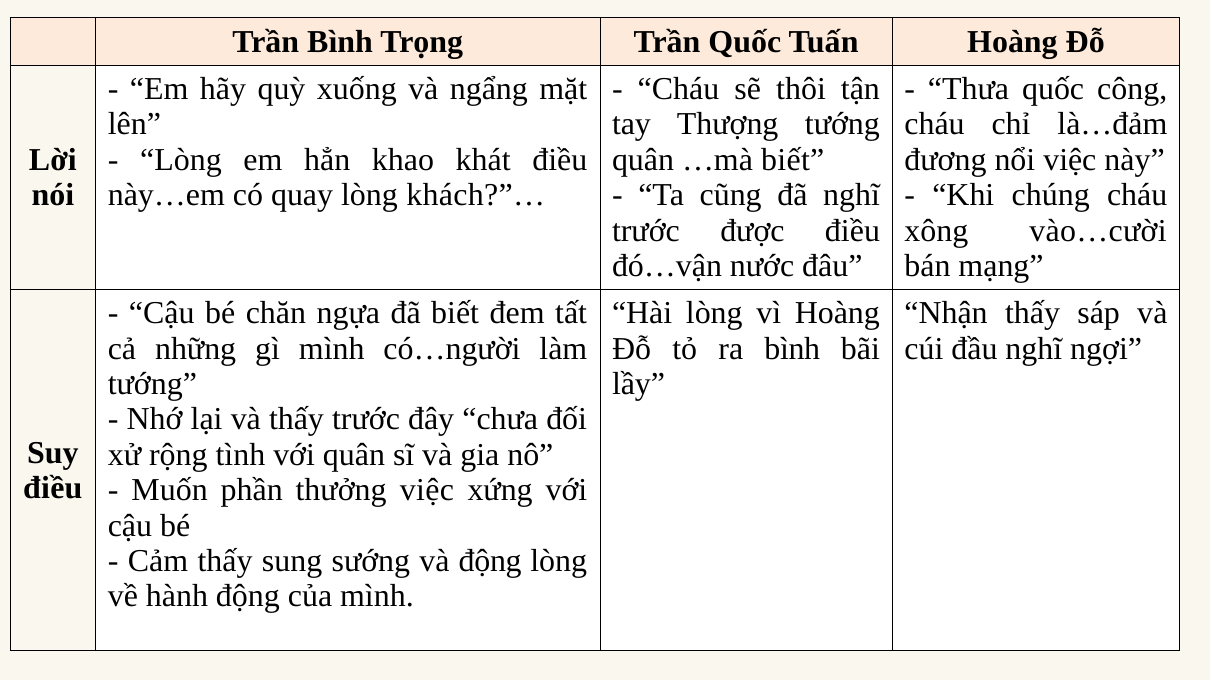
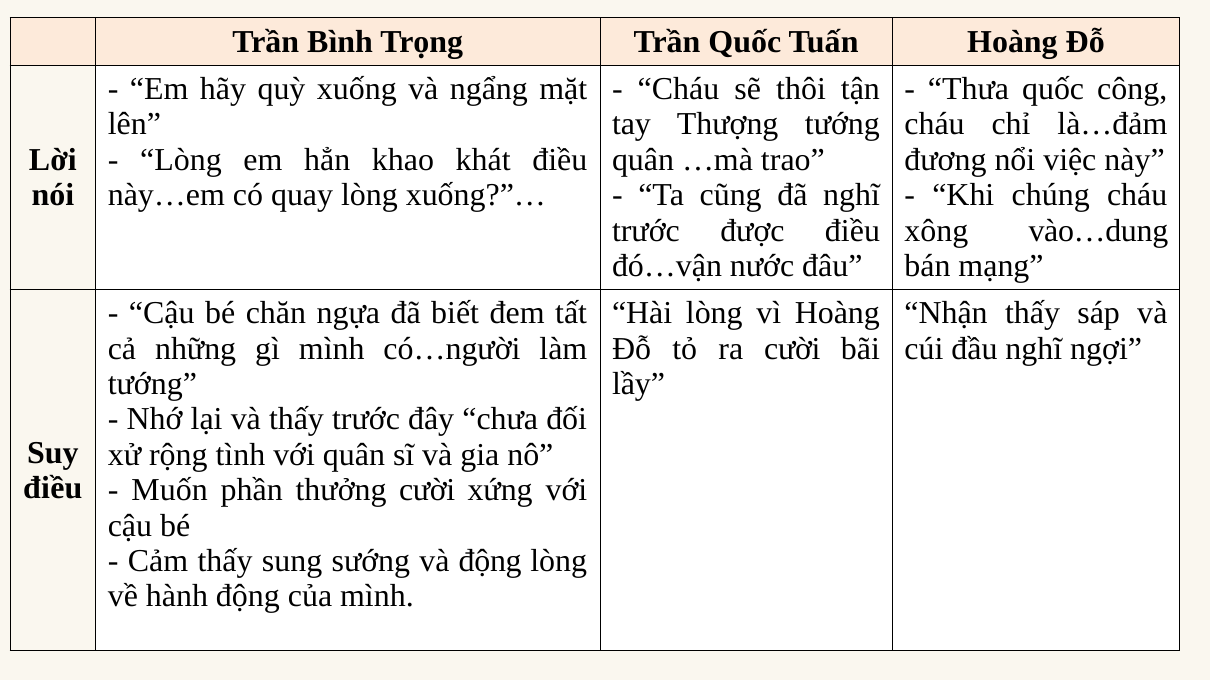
…mà biết: biết -> trao
khách?”…: khách?”… -> xuống?”…
vào…cười: vào…cười -> vào…dung
ra bình: bình -> cười
thưởng việc: việc -> cười
